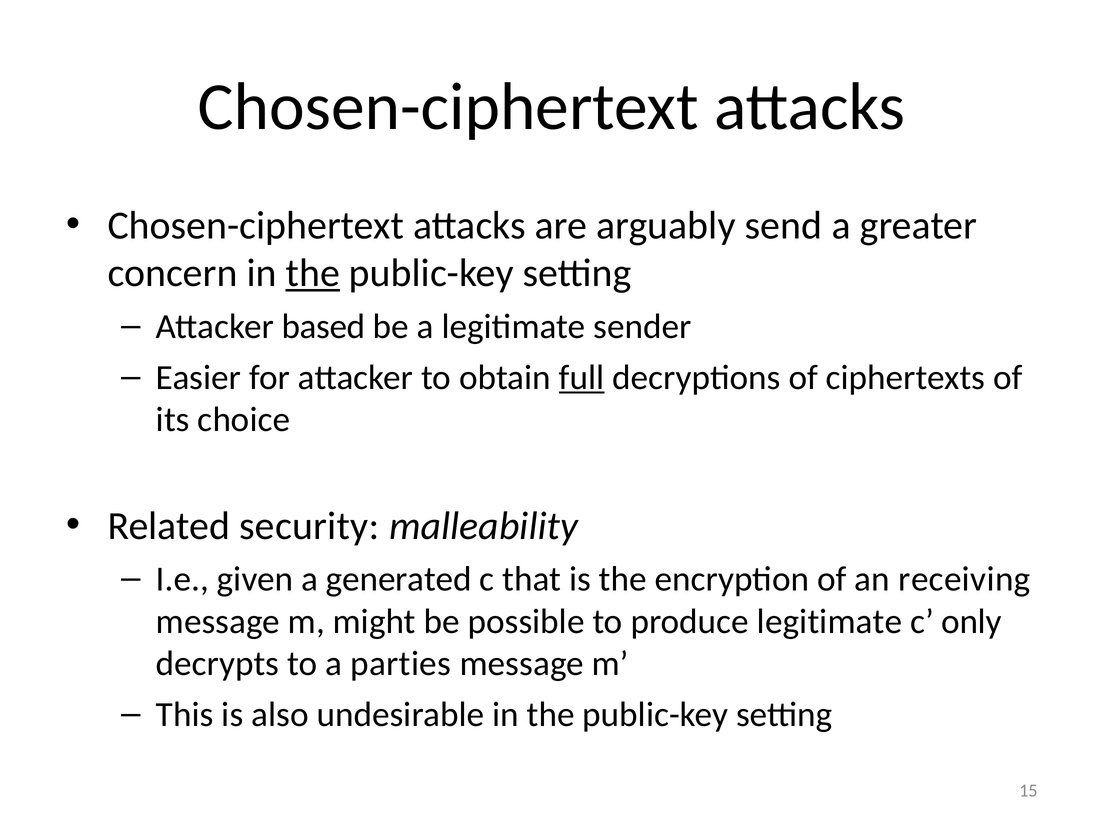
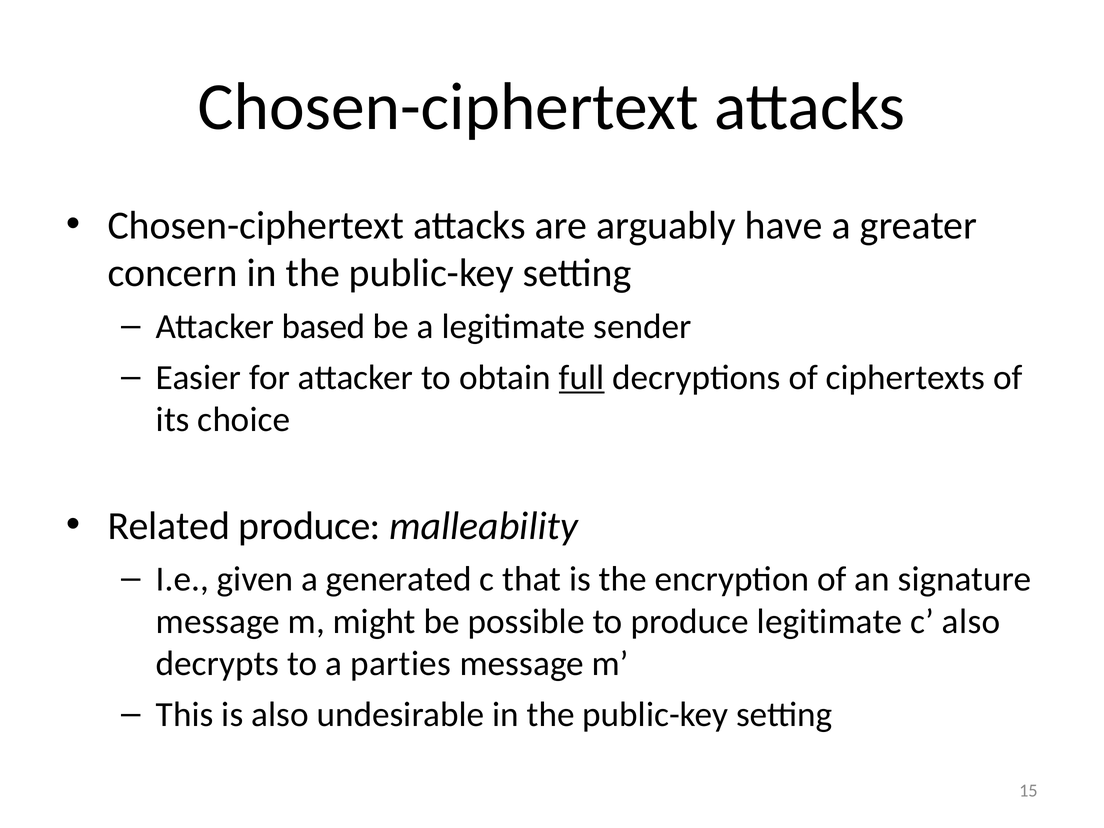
send: send -> have
the at (313, 273) underline: present -> none
Related security: security -> produce
receiving: receiving -> signature
c only: only -> also
